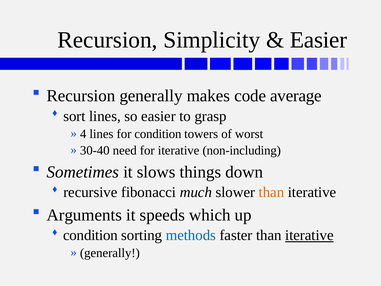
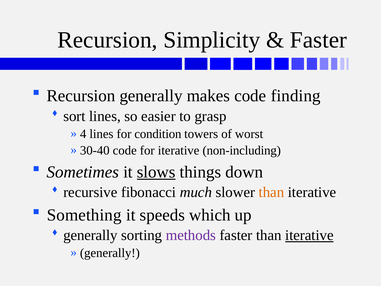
Easier at (319, 40): Easier -> Faster
average: average -> finding
need at (125, 150): need -> code
slows underline: none -> present
Arguments: Arguments -> Something
condition at (90, 235): condition -> generally
methods colour: blue -> purple
